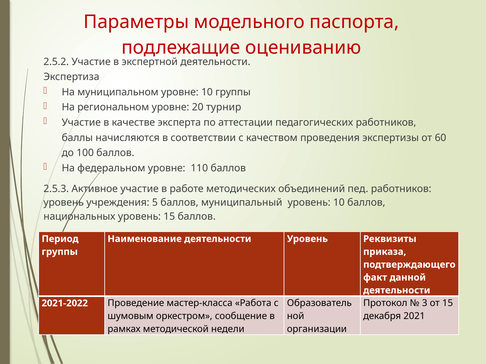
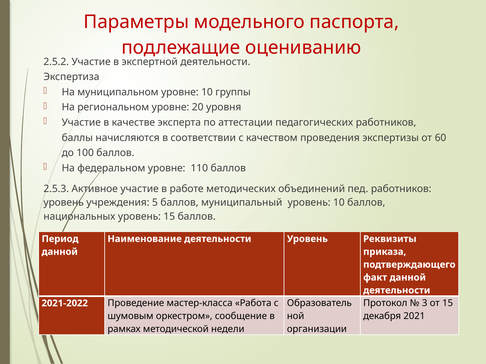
турнир: турнир -> уровня
группы at (60, 252): группы -> данной
